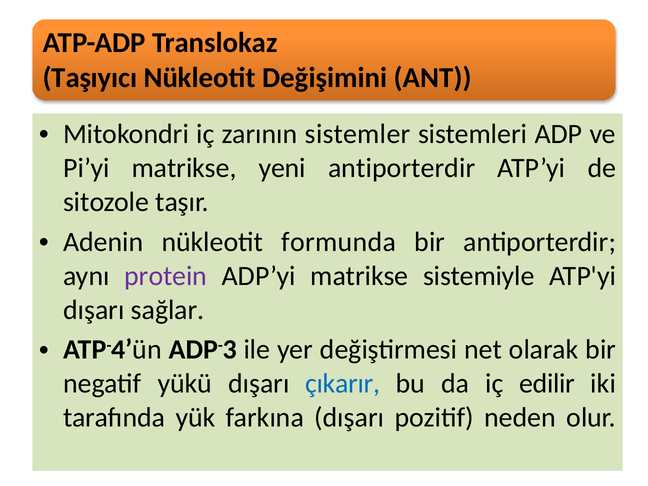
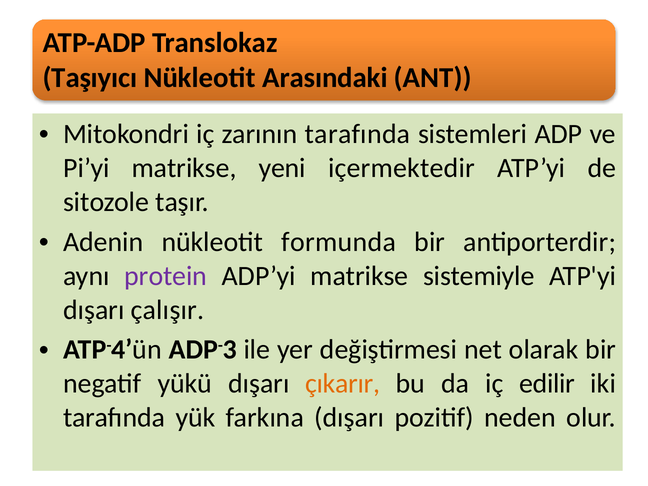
Değişimini: Değişimini -> Arasındaki
zarının sistemler: sistemler -> tarafında
yeni antiporterdir: antiporterdir -> içermektedir
sağlar: sağlar -> çalışır
çıkarır colour: blue -> orange
